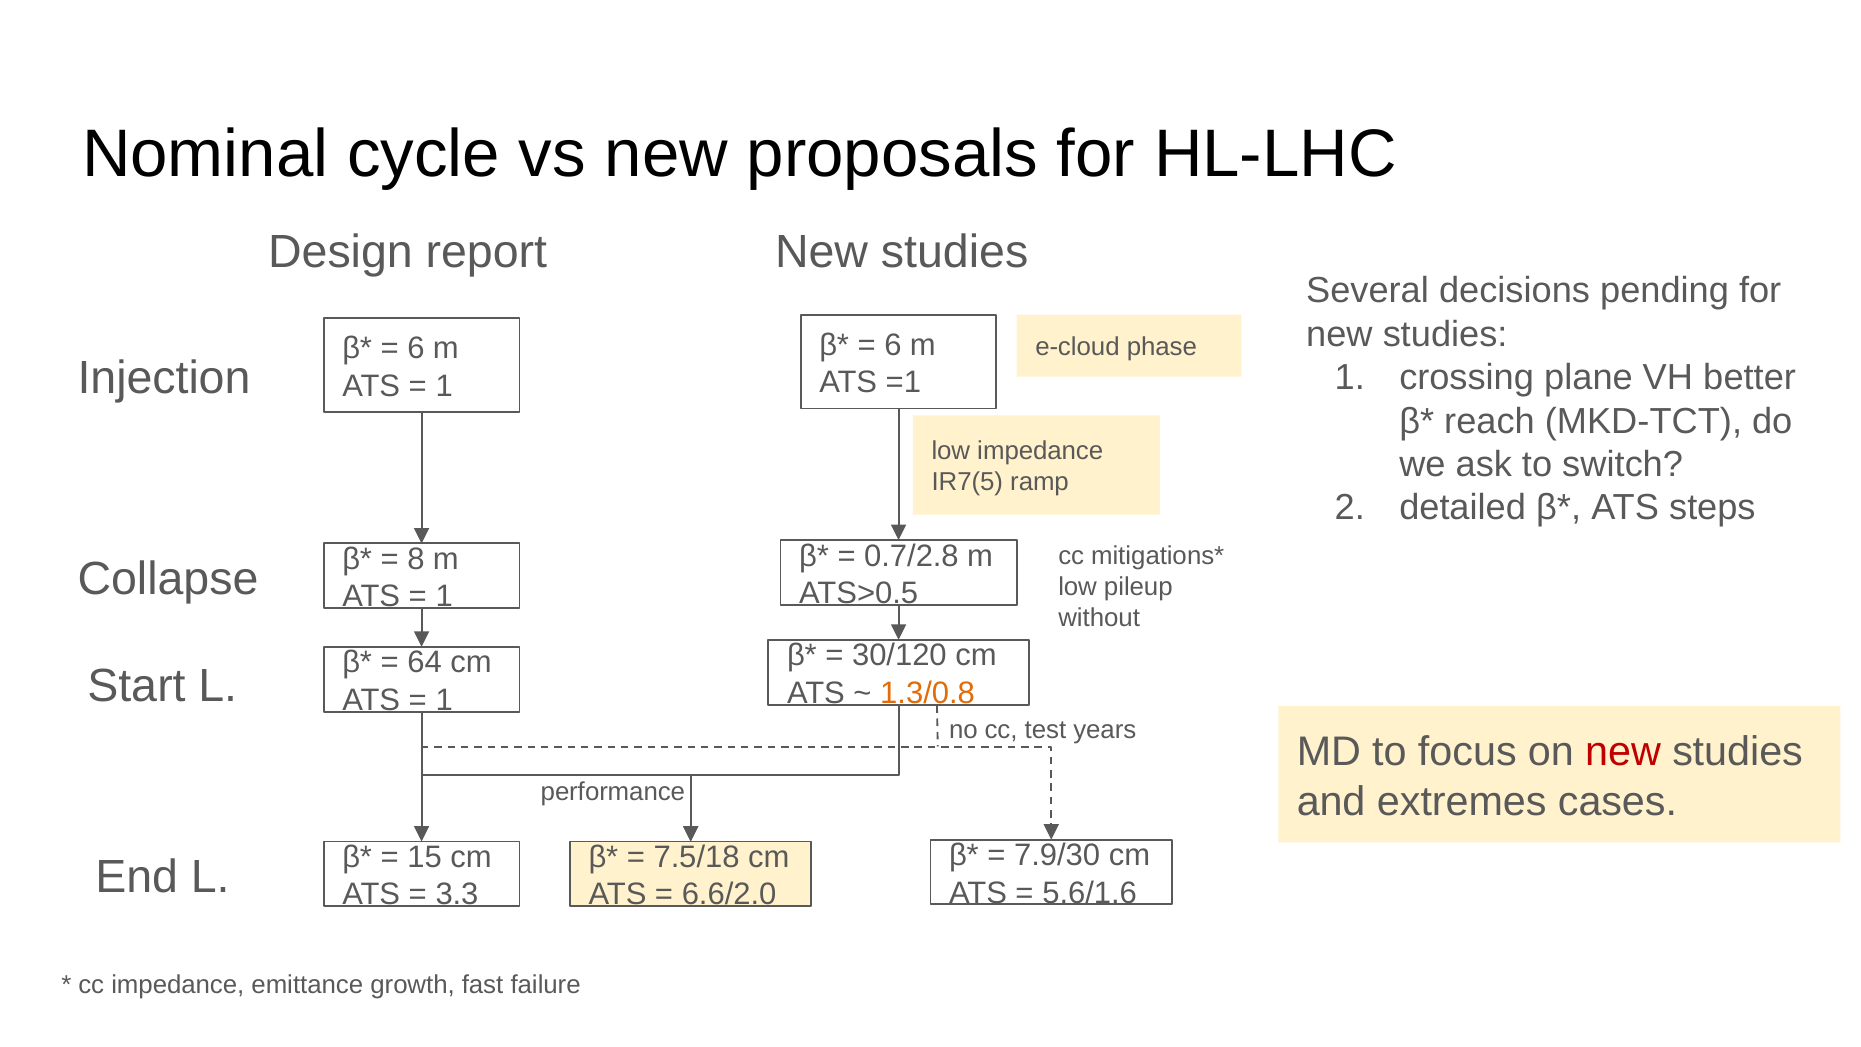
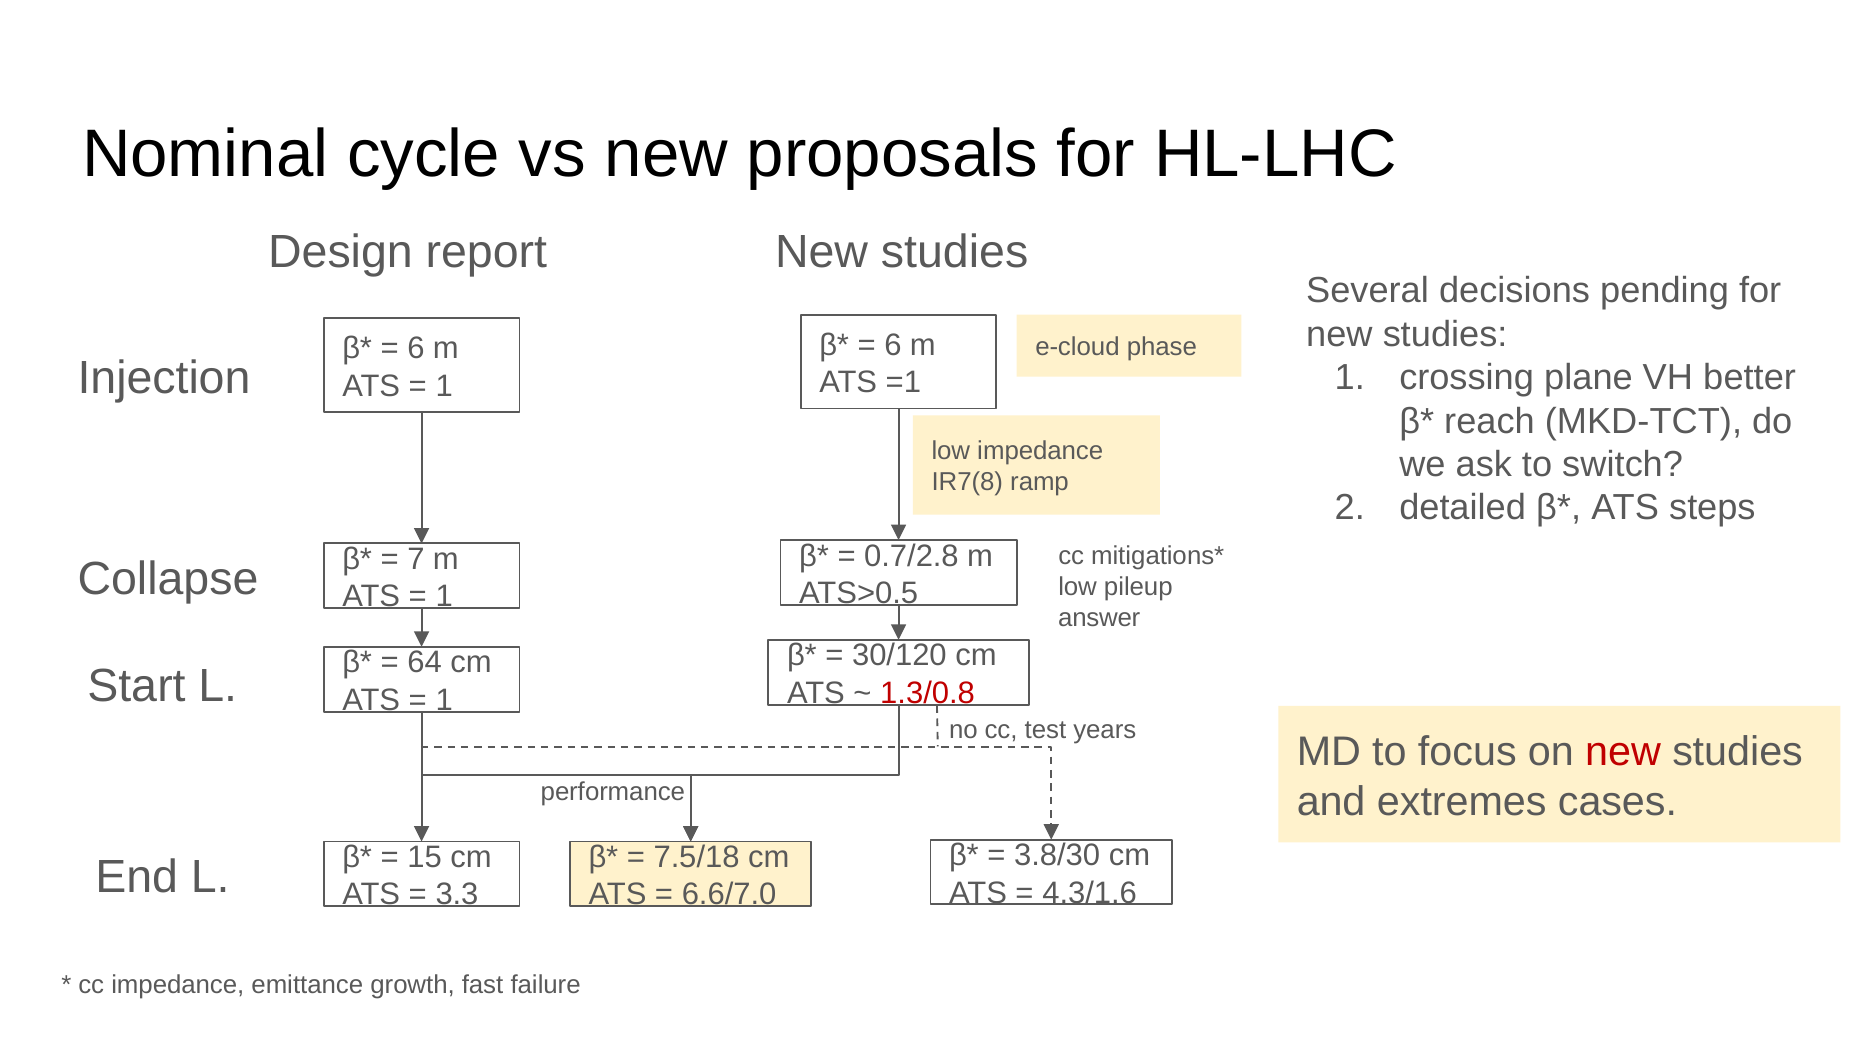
IR7(5: IR7(5 -> IR7(8
8: 8 -> 7
without: without -> answer
1.3/0.8 colour: orange -> red
7.9/30: 7.9/30 -> 3.8/30
5.6/1.6: 5.6/1.6 -> 4.3/1.6
6.6/2.0: 6.6/2.0 -> 6.6/7.0
